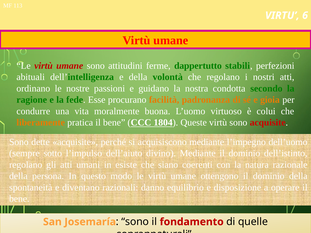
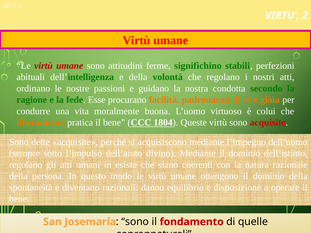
6: 6 -> 2
dappertutto: dappertutto -> significhino
